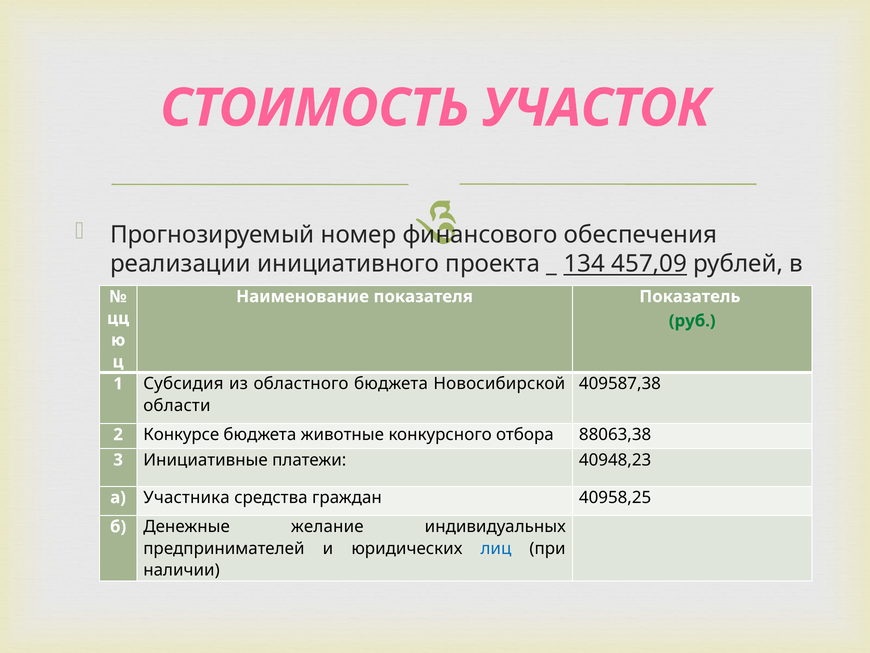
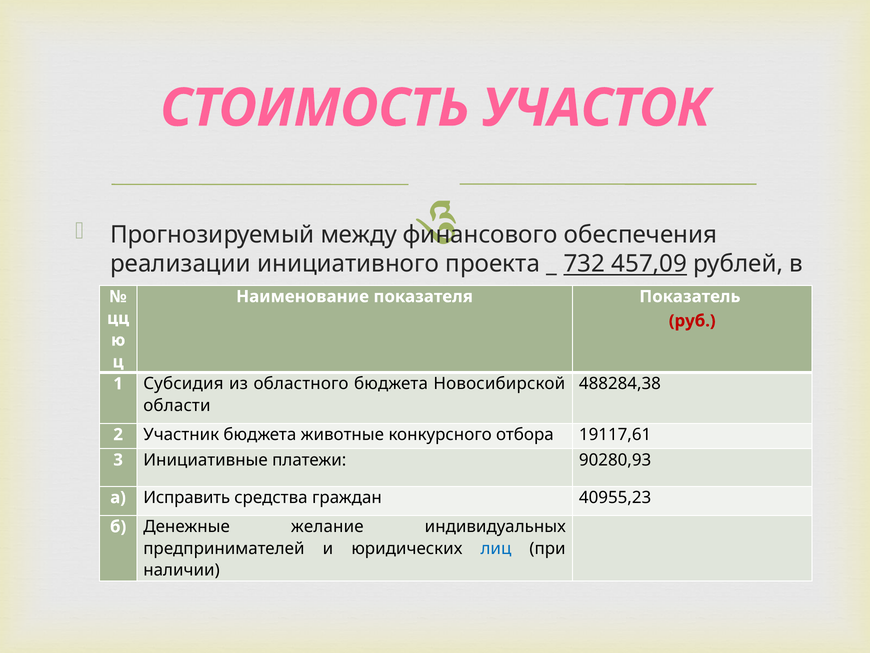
номер: номер -> между
134: 134 -> 732
руб colour: green -> red
409587,38: 409587,38 -> 488284,38
Конкурсе: Конкурсе -> Участник
88063,38: 88063,38 -> 19117,61
40948,23: 40948,23 -> 90280,93
Участника: Участника -> Исправить
40958,25: 40958,25 -> 40955,23
